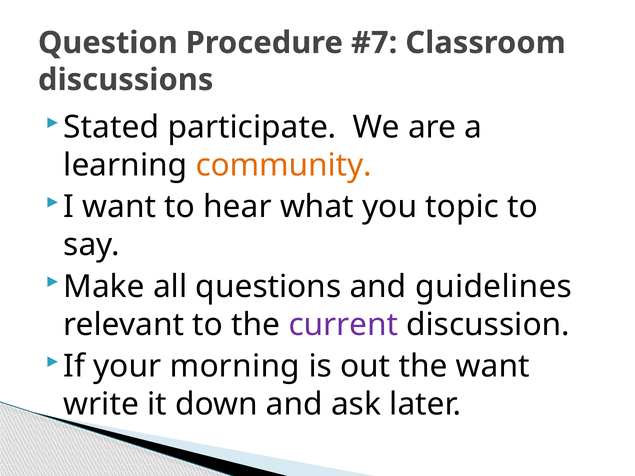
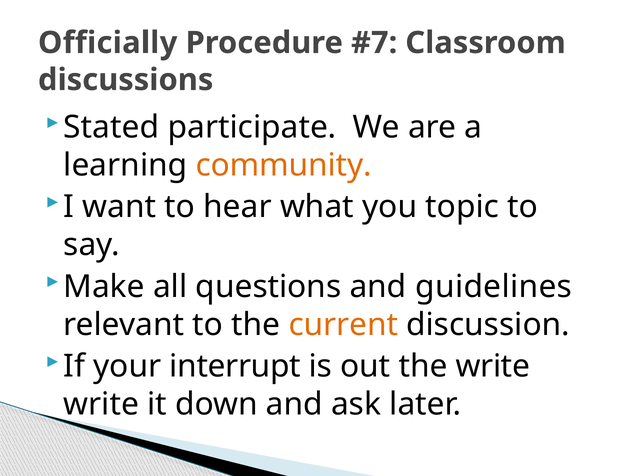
Question: Question -> Officially
current colour: purple -> orange
morning: morning -> interrupt
the want: want -> write
